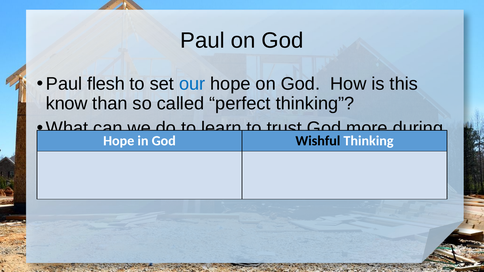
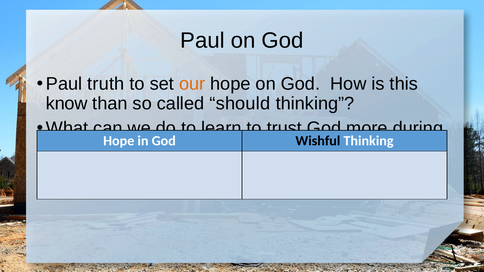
flesh: flesh -> truth
our colour: blue -> orange
perfect: perfect -> should
